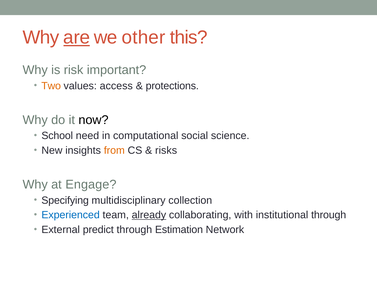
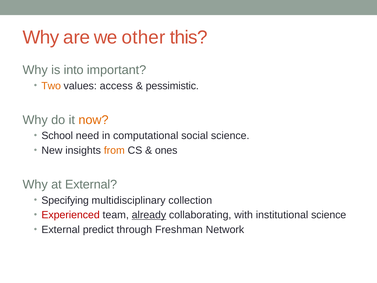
are underline: present -> none
risk: risk -> into
protections: protections -> pessimistic
now colour: black -> orange
risks: risks -> ones
at Engage: Engage -> External
Experienced colour: blue -> red
institutional through: through -> science
Estimation: Estimation -> Freshman
